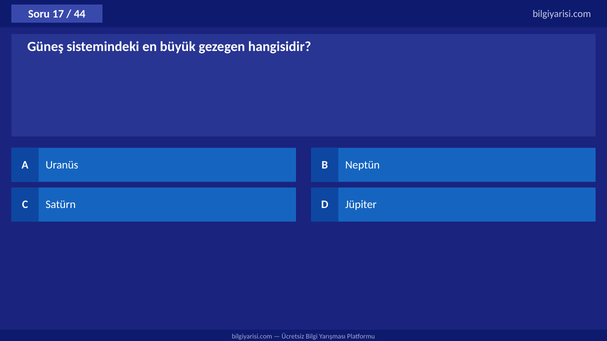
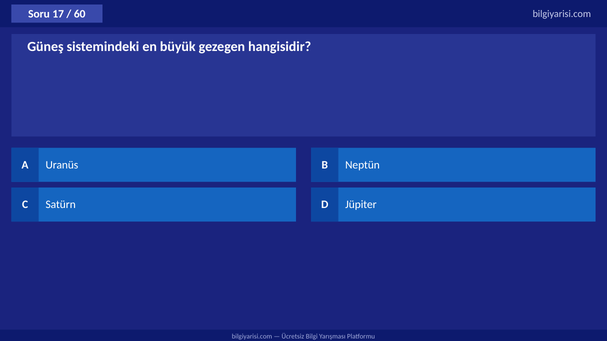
44: 44 -> 60
